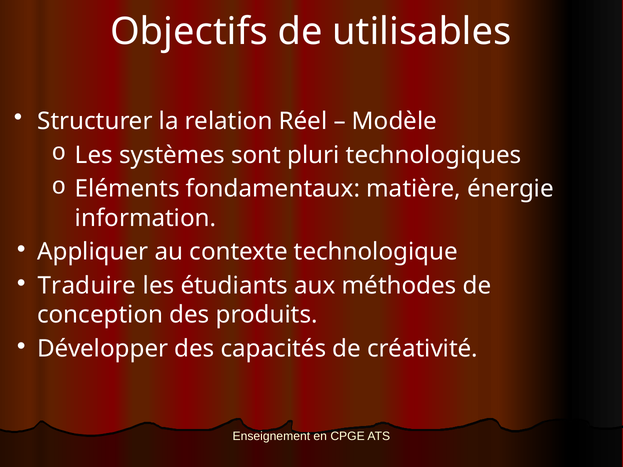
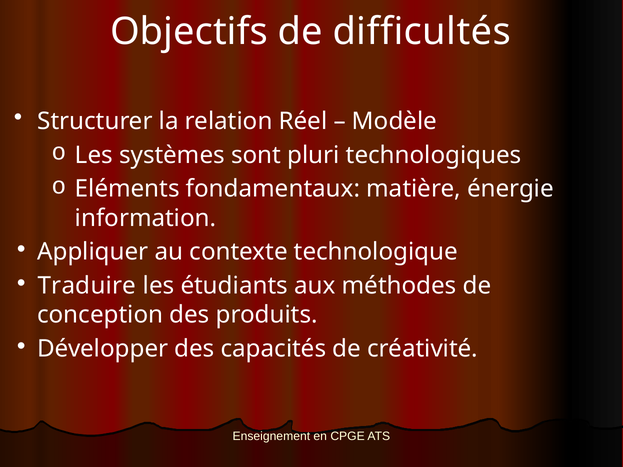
utilisables: utilisables -> difficultés
